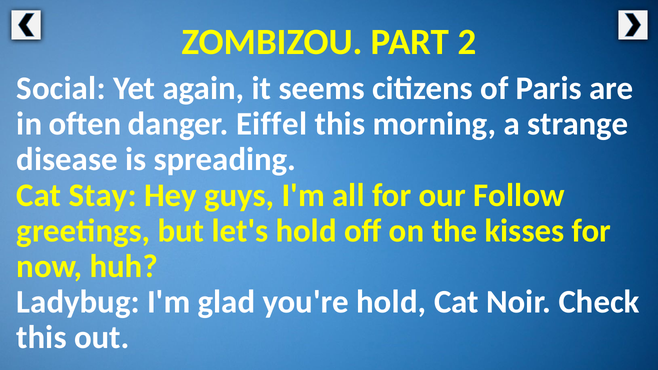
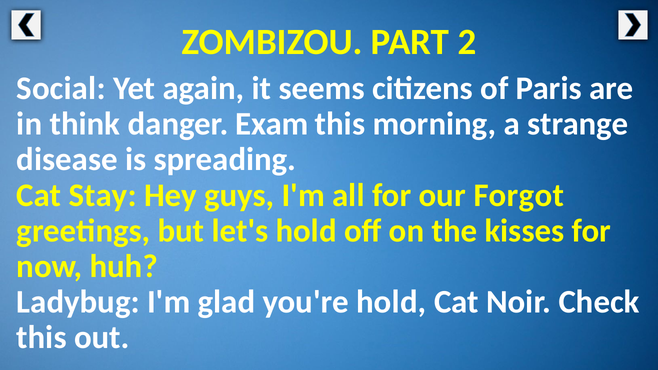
often: often -> think
Eiffel: Eiffel -> Exam
Follow: Follow -> Forgot
